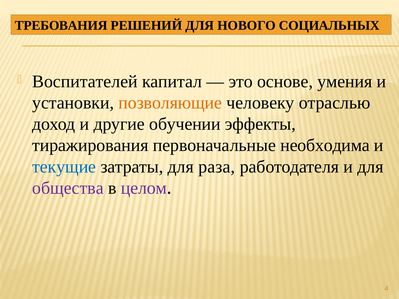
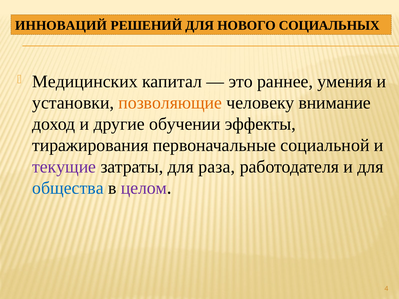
ТРЕБОВАНИЯ: ТРЕБОВАНИЯ -> ИННОВАЦИЙ
Воспитателей: Воспитателей -> Медицинских
основе: основе -> раннее
отраслью: отраслью -> внимание
необходима: необходима -> социальной
текущие colour: blue -> purple
общества colour: purple -> blue
